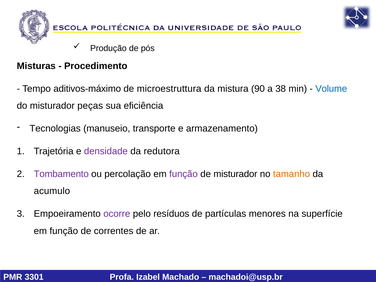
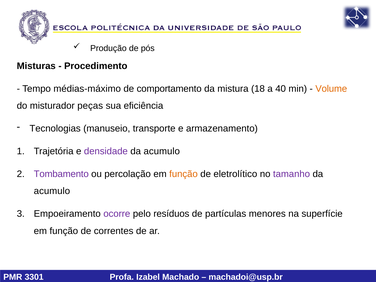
aditivos-máximo: aditivos-máximo -> médias-máximo
microestruttura: microestruttura -> comportamento
90: 90 -> 18
38: 38 -> 40
Volume colour: blue -> orange
redutora at (162, 151): redutora -> acumulo
função at (183, 174) colour: purple -> orange
de misturador: misturador -> eletrolítico
tamanho colour: orange -> purple
